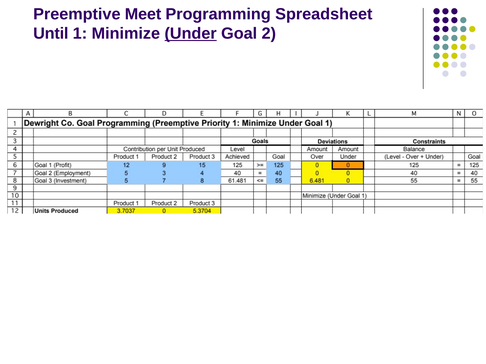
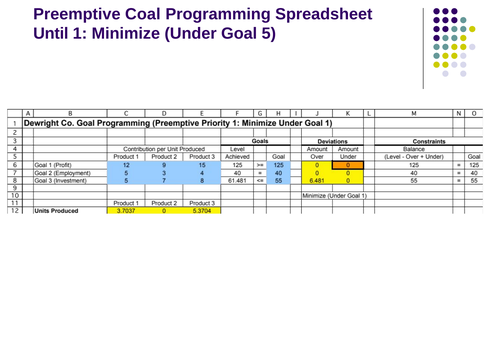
Meet: Meet -> Coal
Under underline: present -> none
2: 2 -> 5
